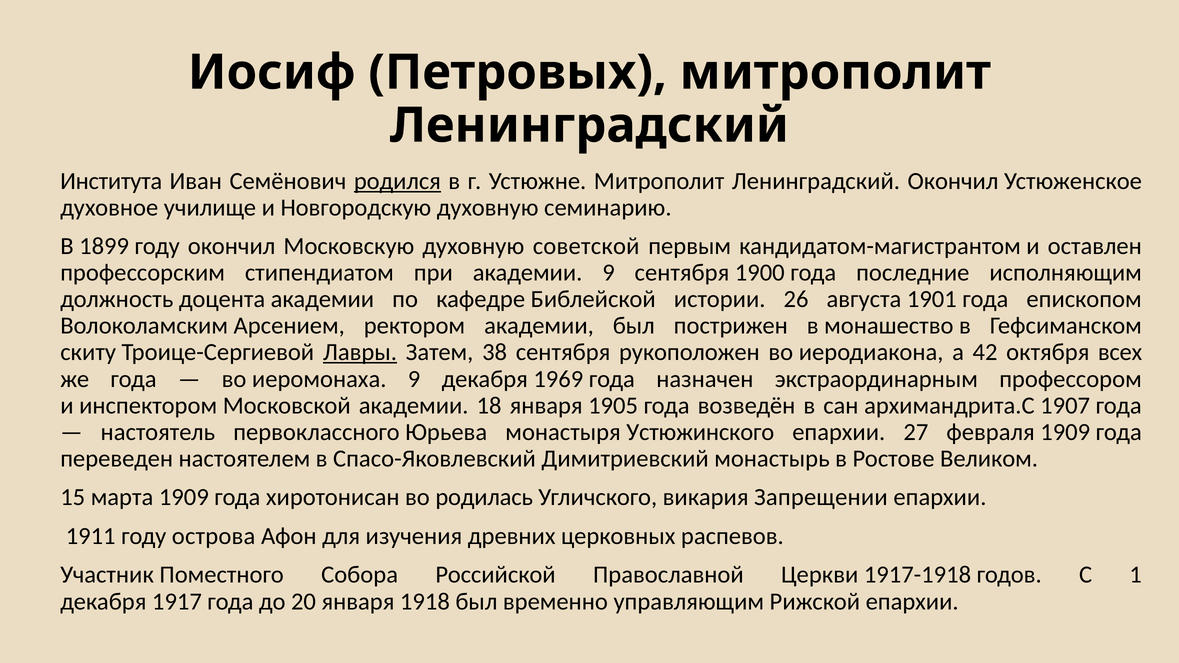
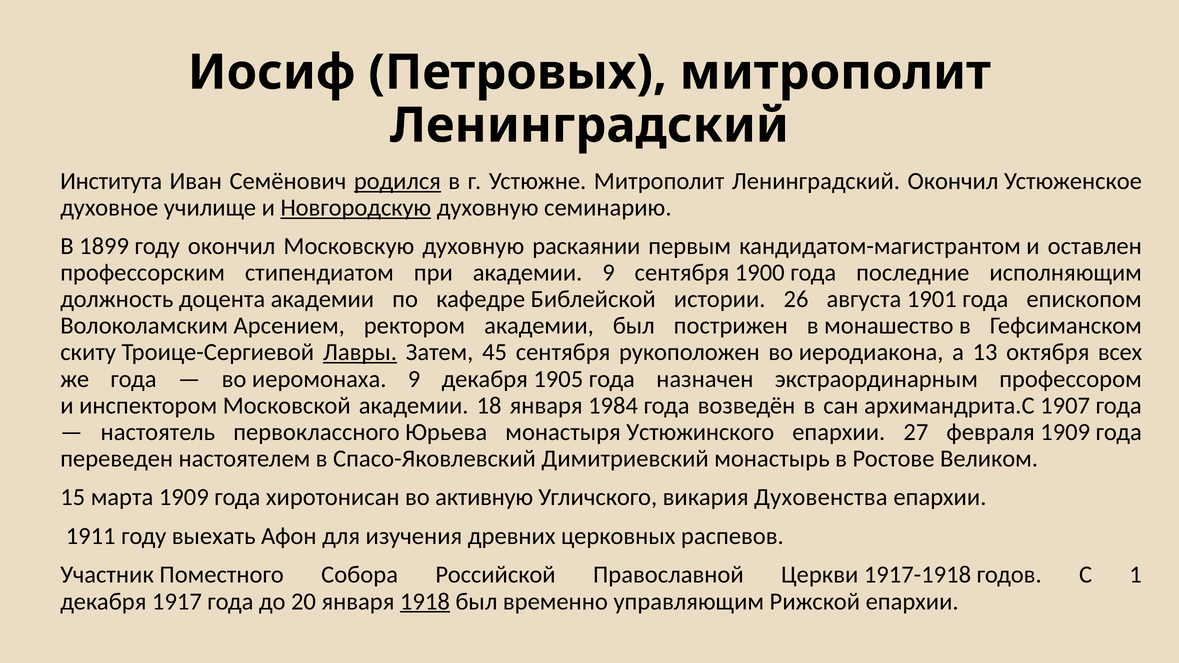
Новгородскую underline: none -> present
советской: советской -> раскаянии
38: 38 -> 45
42: 42 -> 13
1969: 1969 -> 1905
1905: 1905 -> 1984
родилась: родилась -> активную
Запрещении: Запрещении -> Духовенства
острова: острова -> выехать
1918 underline: none -> present
